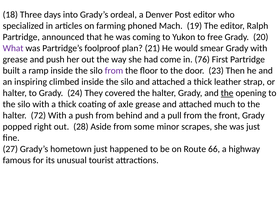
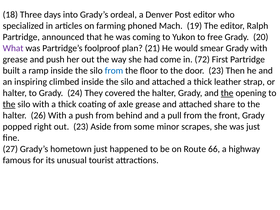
76: 76 -> 72
from at (114, 71) colour: purple -> blue
the at (9, 104) underline: none -> present
much: much -> share
72: 72 -> 26
out 28: 28 -> 23
